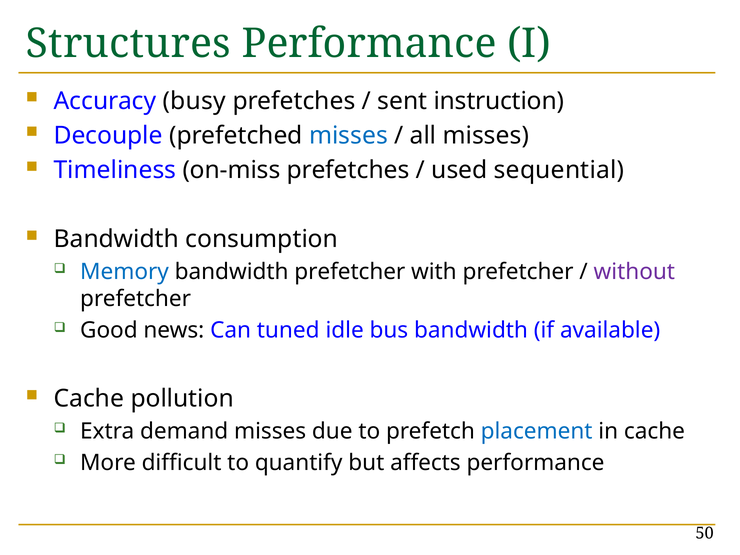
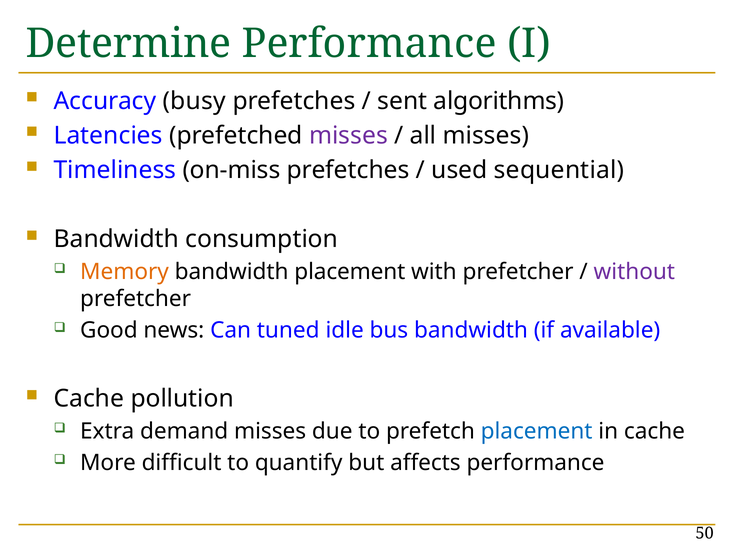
Structures: Structures -> Determine
instruction: instruction -> algorithms
Decouple: Decouple -> Latencies
misses at (348, 135) colour: blue -> purple
Memory colour: blue -> orange
bandwidth prefetcher: prefetcher -> placement
